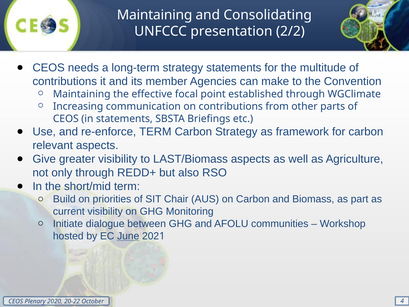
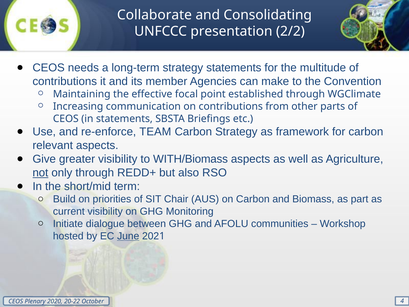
Maintaining at (155, 15): Maintaining -> Collaborate
re-enforce TERM: TERM -> TEAM
LAST/Biomass: LAST/Biomass -> WITH/Biomass
not underline: none -> present
